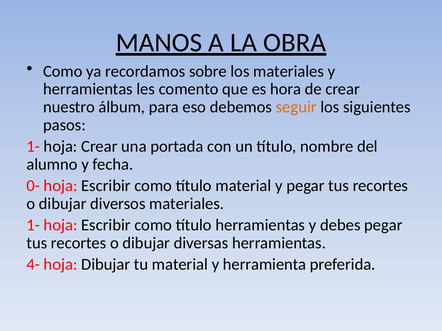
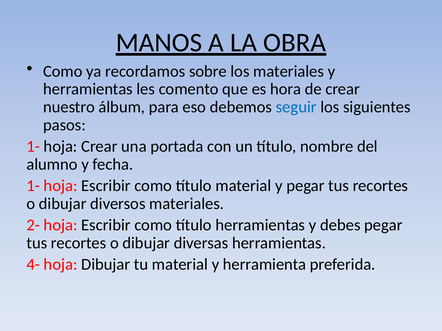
seguir colour: orange -> blue
0- at (33, 186): 0- -> 1-
1- at (33, 225): 1- -> 2-
